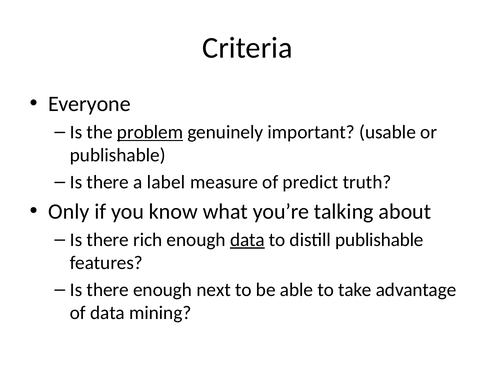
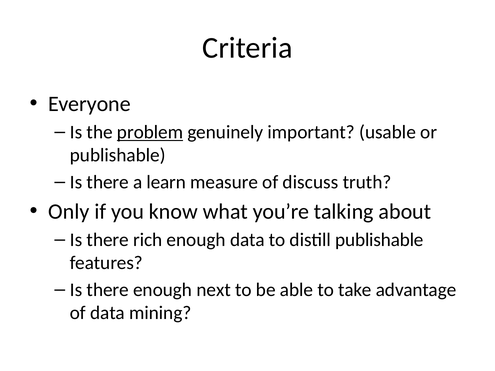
label: label -> learn
predict: predict -> discuss
data at (247, 240) underline: present -> none
